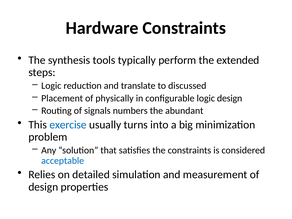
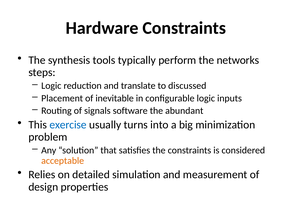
extended: extended -> networks
physically: physically -> inevitable
logic design: design -> inputs
numbers: numbers -> software
acceptable colour: blue -> orange
